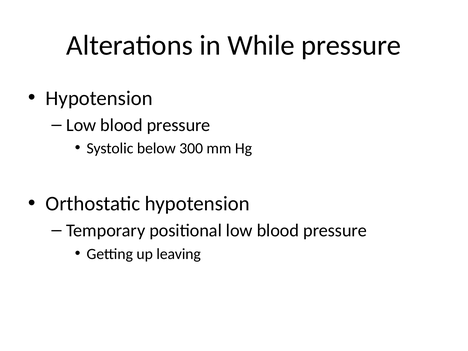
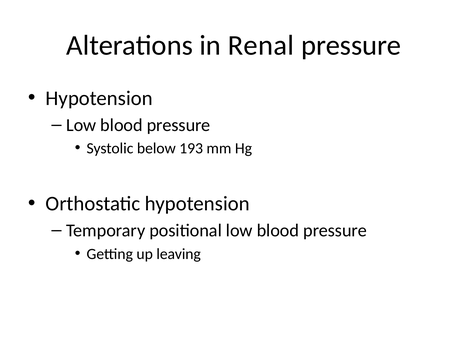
While: While -> Renal
300: 300 -> 193
